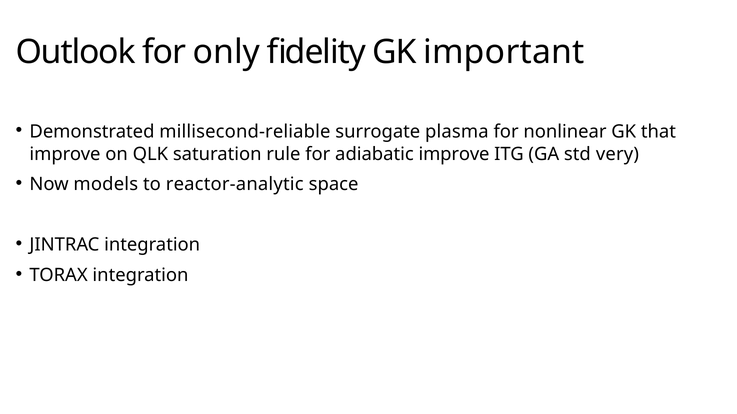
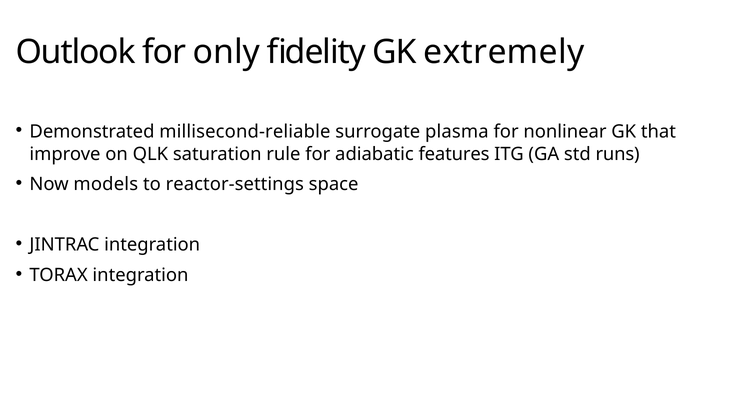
important: important -> extremely
adiabatic improve: improve -> features
very: very -> runs
reactor-analytic: reactor-analytic -> reactor-settings
